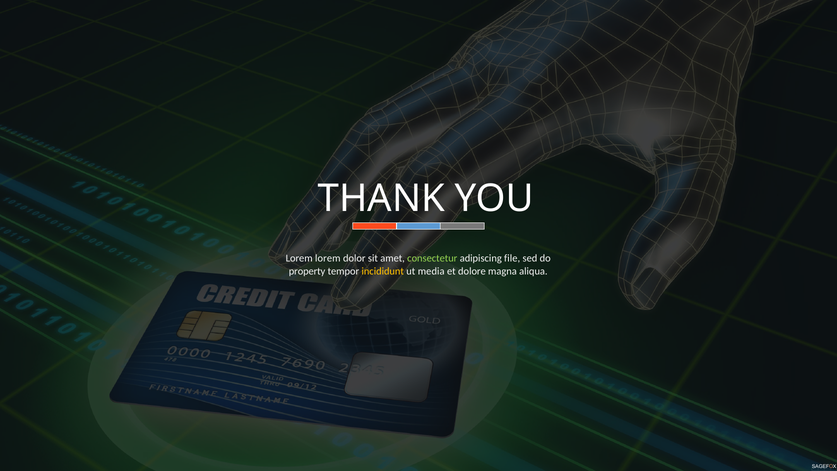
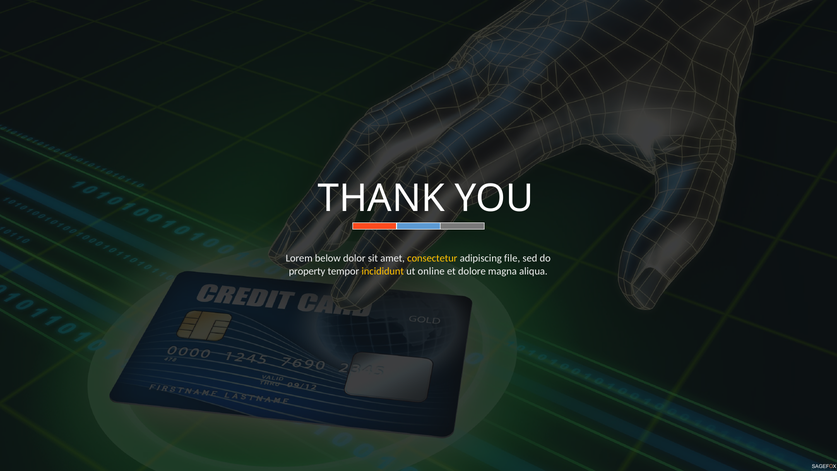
Lorem lorem: lorem -> below
consectetur colour: light green -> yellow
media: media -> online
